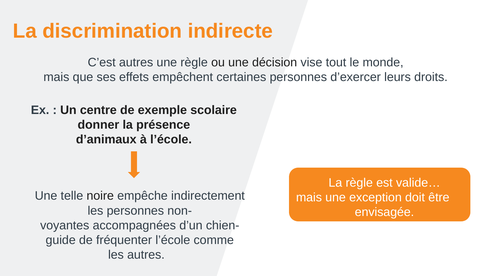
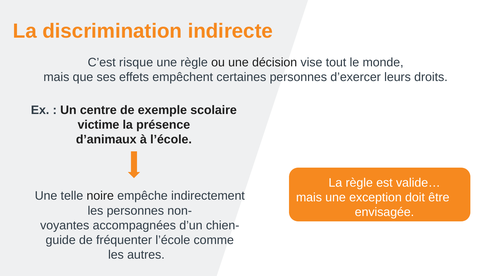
C’est autres: autres -> risque
donner: donner -> victime
